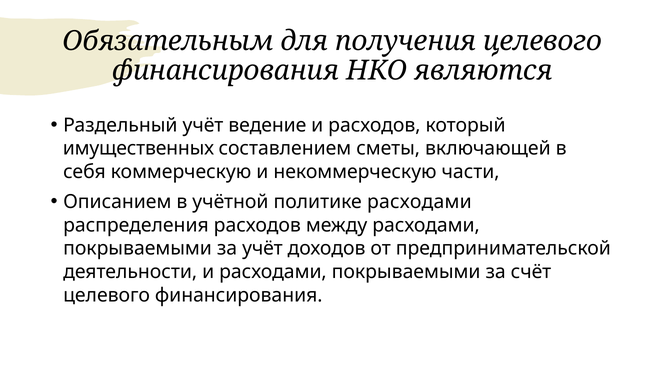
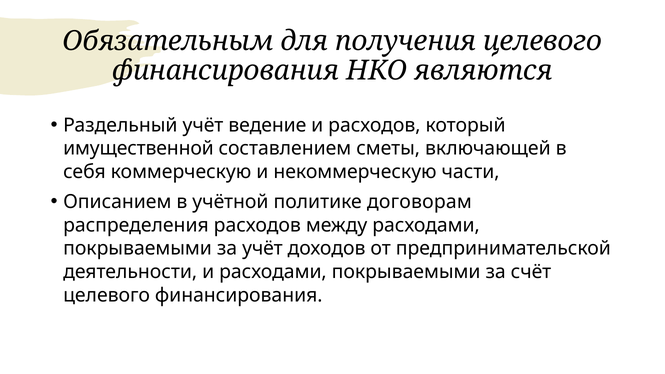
имущественных: имущественных -> имущественной
политике расходами: расходами -> договорам
